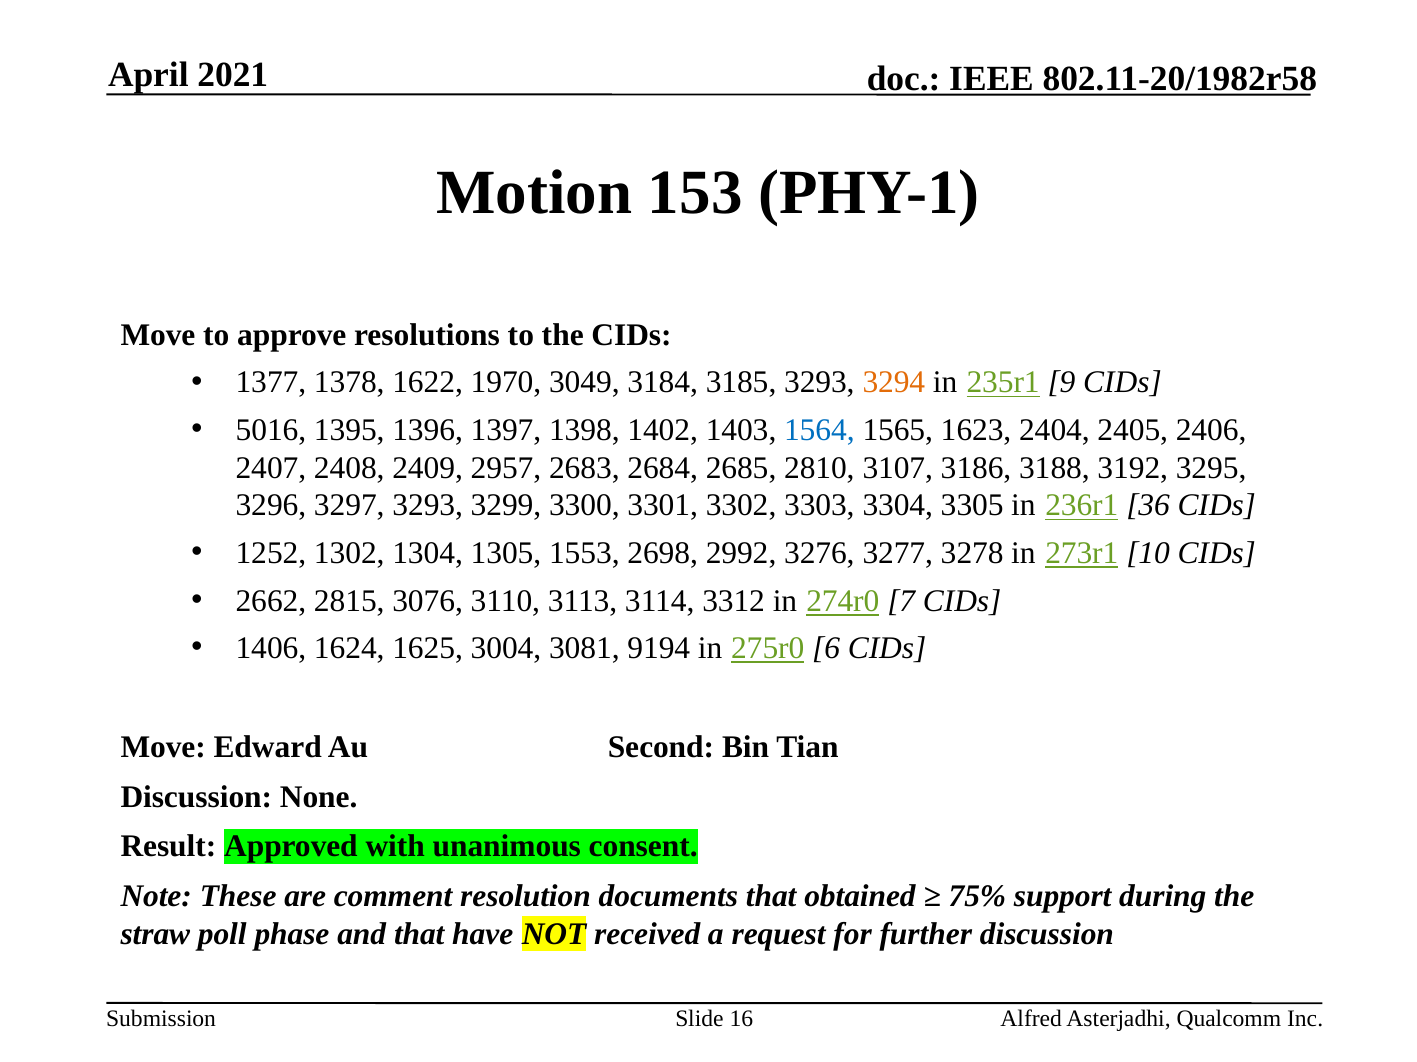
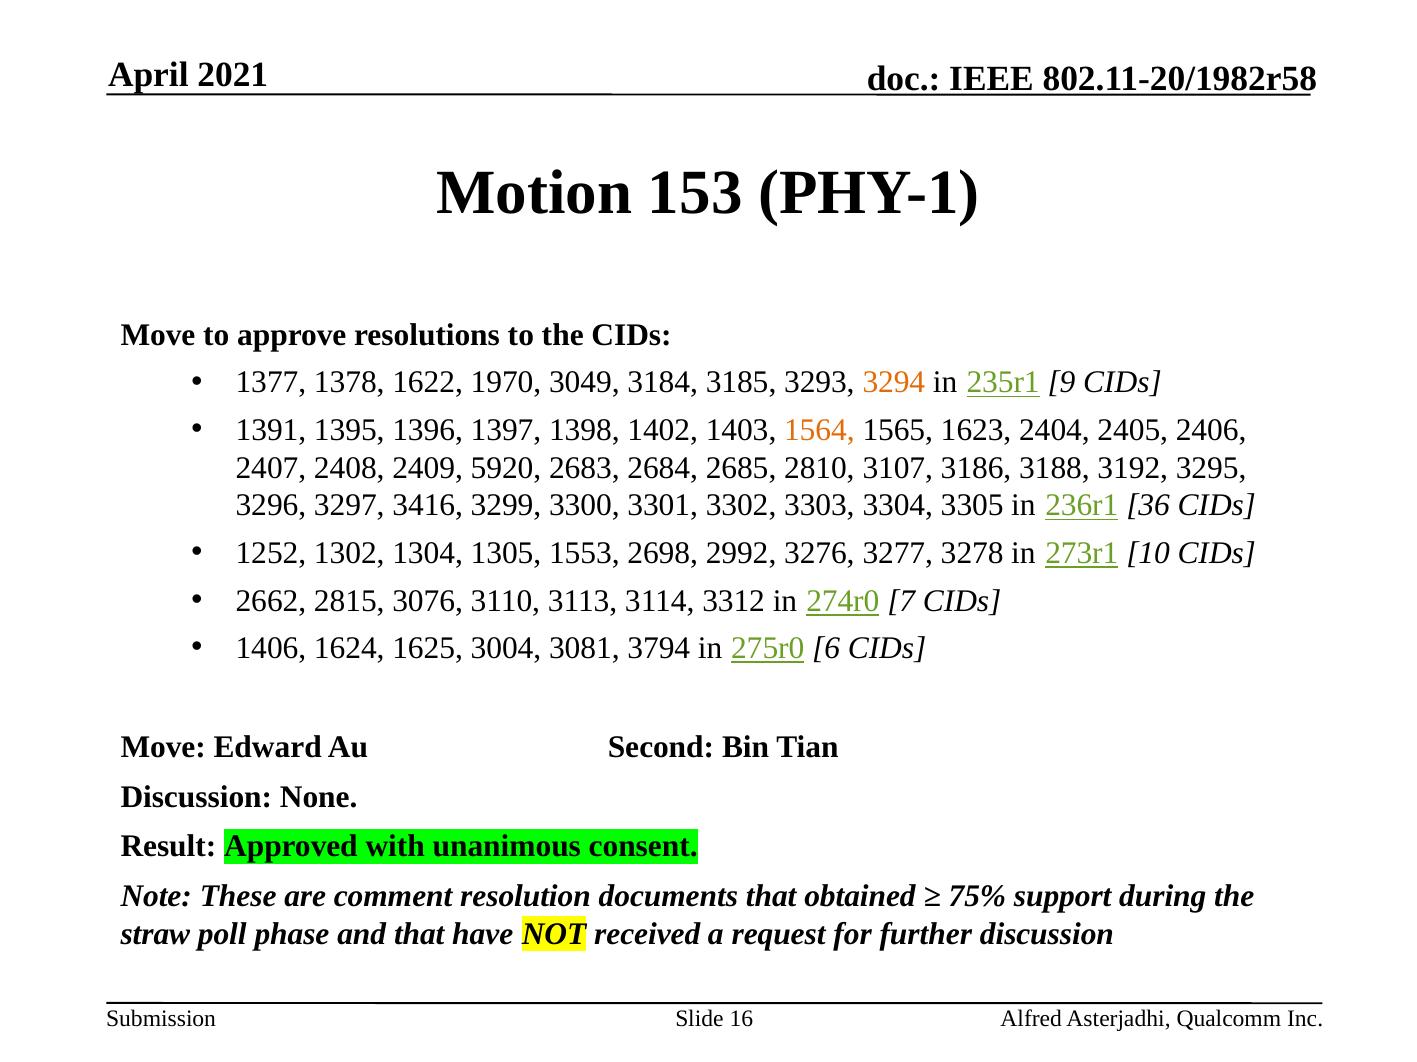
5016: 5016 -> 1391
1564 colour: blue -> orange
2957: 2957 -> 5920
3297 3293: 3293 -> 3416
9194: 9194 -> 3794
